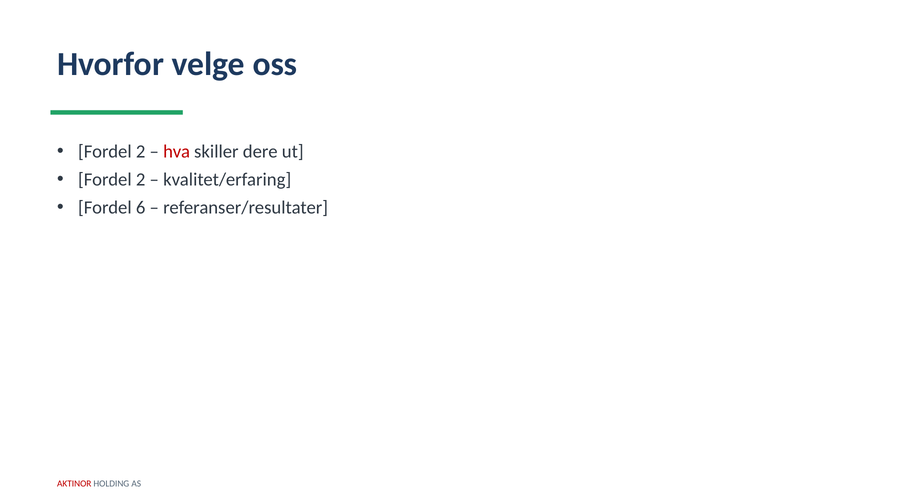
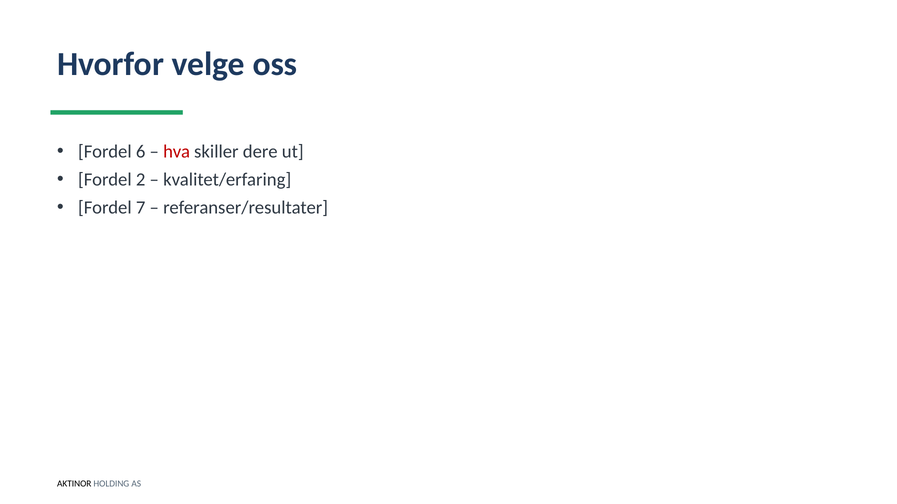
2 at (141, 152): 2 -> 6
6: 6 -> 7
AKTINOR colour: red -> black
